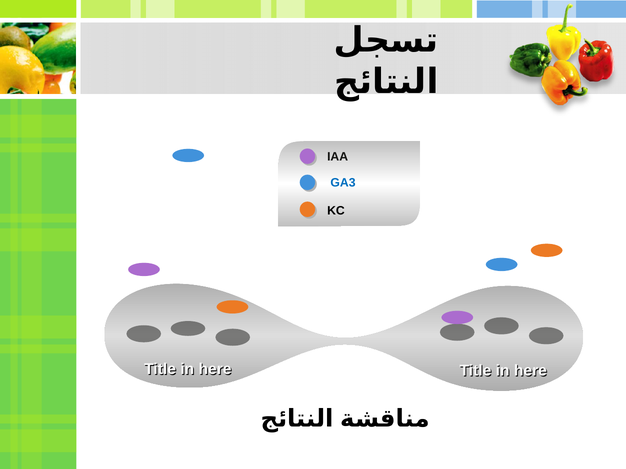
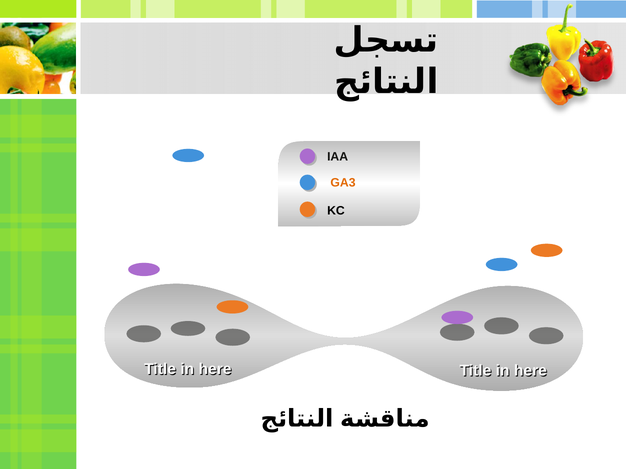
GA3 colour: blue -> orange
